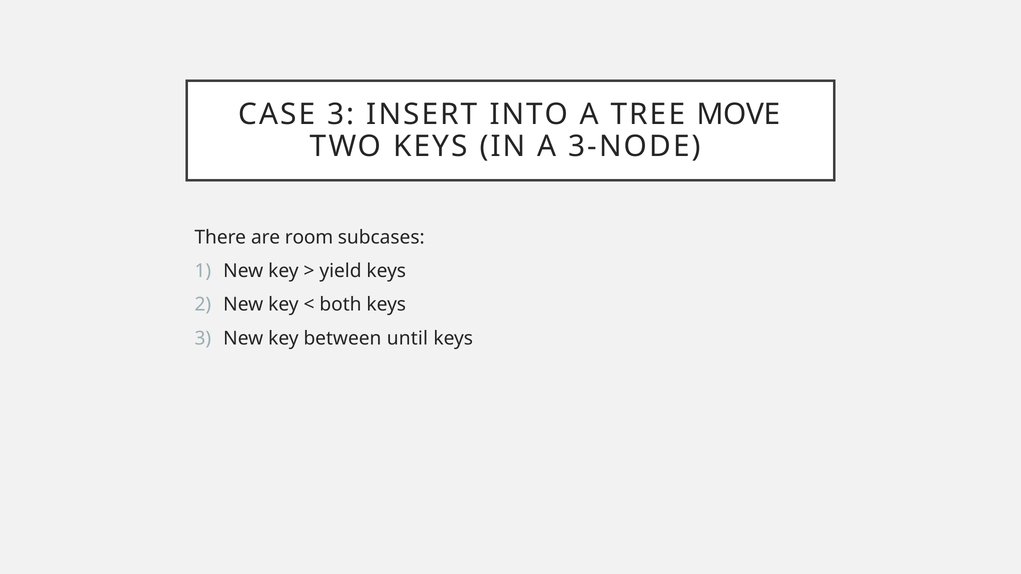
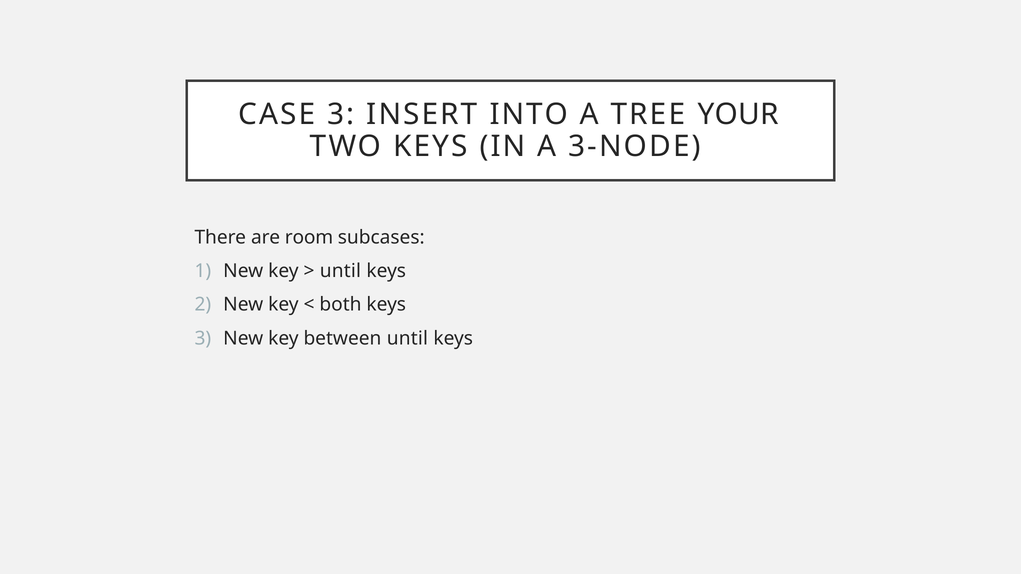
MOVE: MOVE -> YOUR
yield at (340, 271): yield -> until
